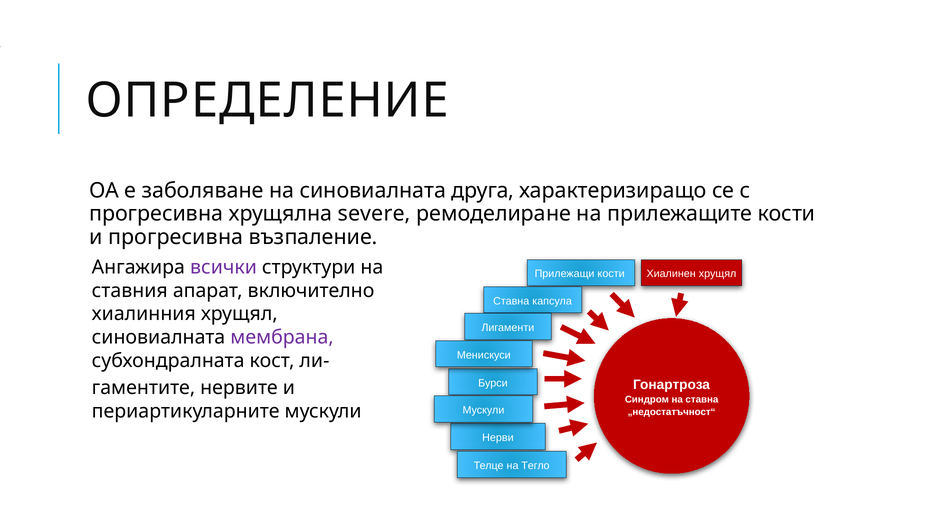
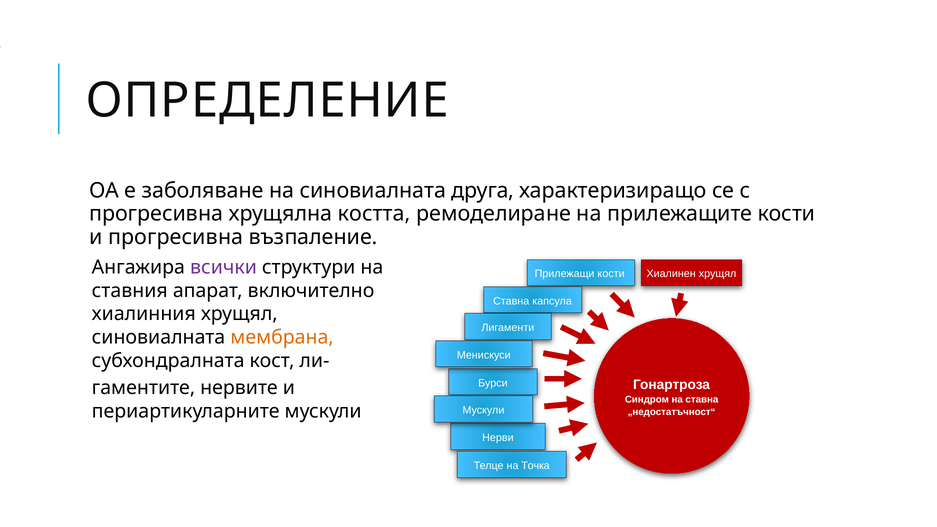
severe: severe -> костта
мембрана colour: purple -> orange
Тегло: Тегло -> Точка
